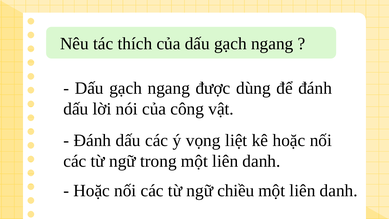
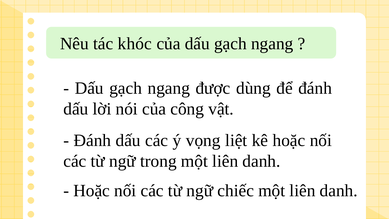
thích: thích -> khóc
chiều: chiều -> chiếc
